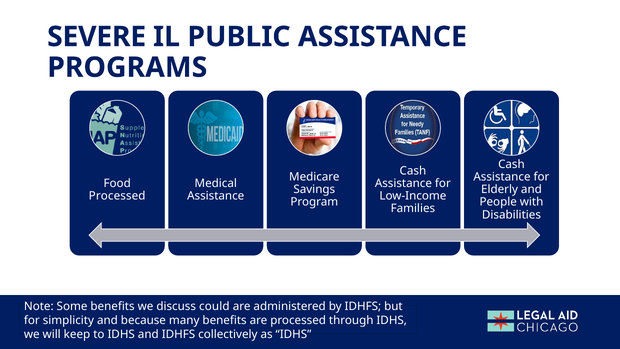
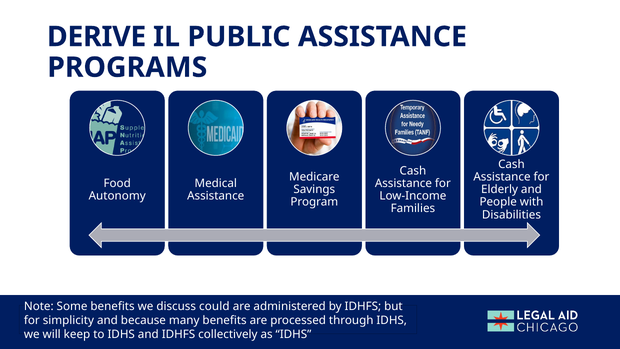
SEVERE: SEVERE -> DERIVE
Processed at (117, 196): Processed -> Autonomy
